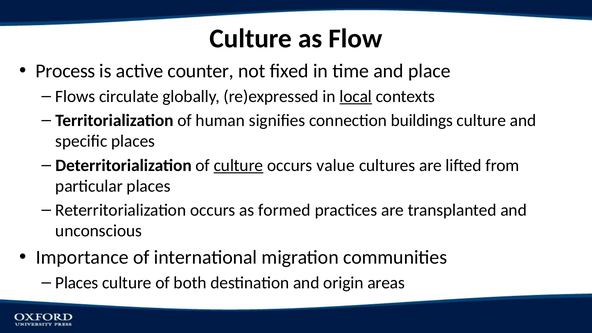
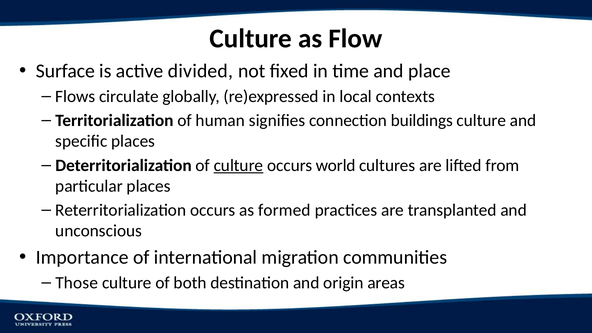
Process: Process -> Surface
counter: counter -> divided
local underline: present -> none
value: value -> world
Places at (77, 283): Places -> Those
